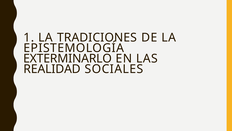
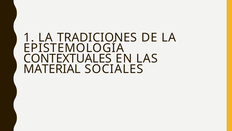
EXTERMINARLO: EXTERMINARLO -> CONTEXTUALES
REALIDAD: REALIDAD -> MATERIAL
